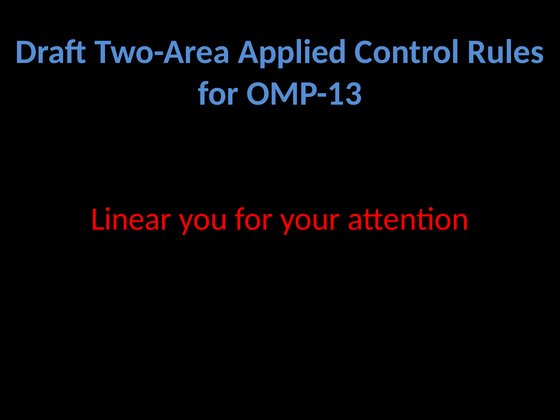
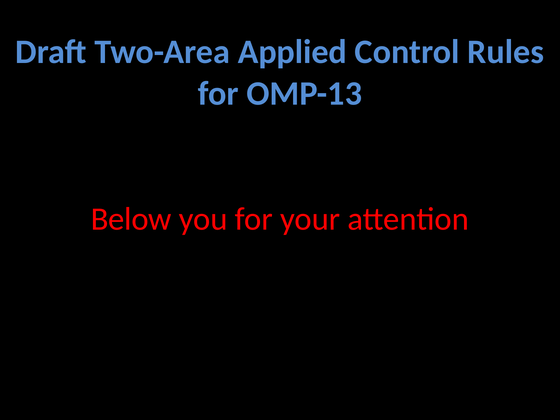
Linear: Linear -> Below
